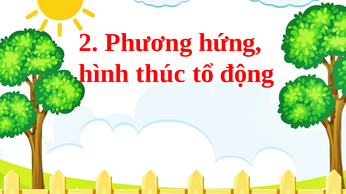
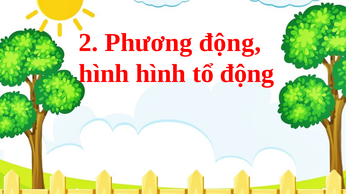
Phương hứng: hứng -> động
hình thúc: thúc -> hình
